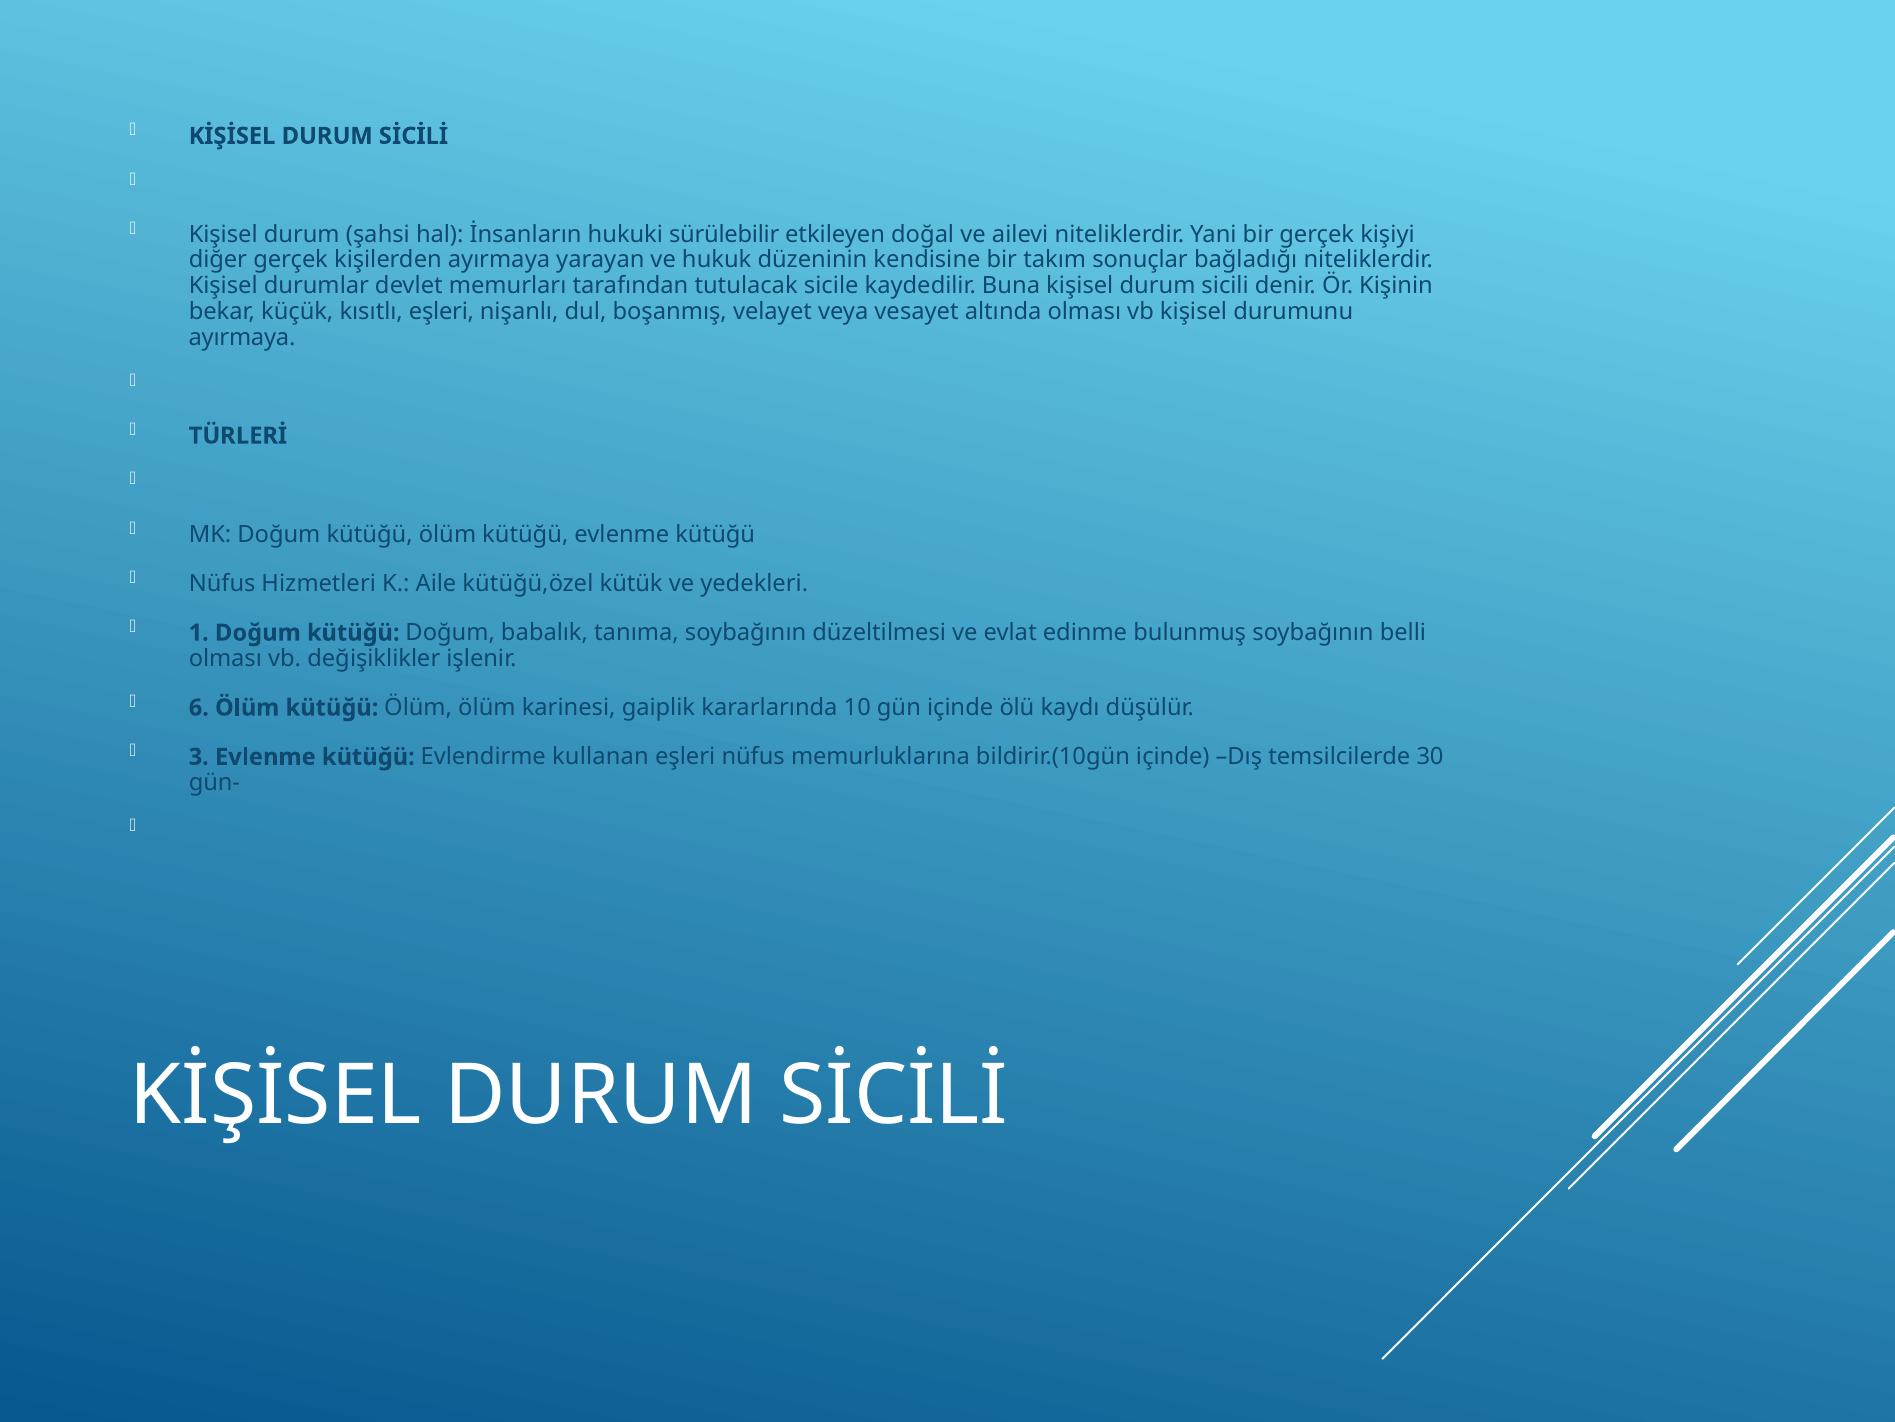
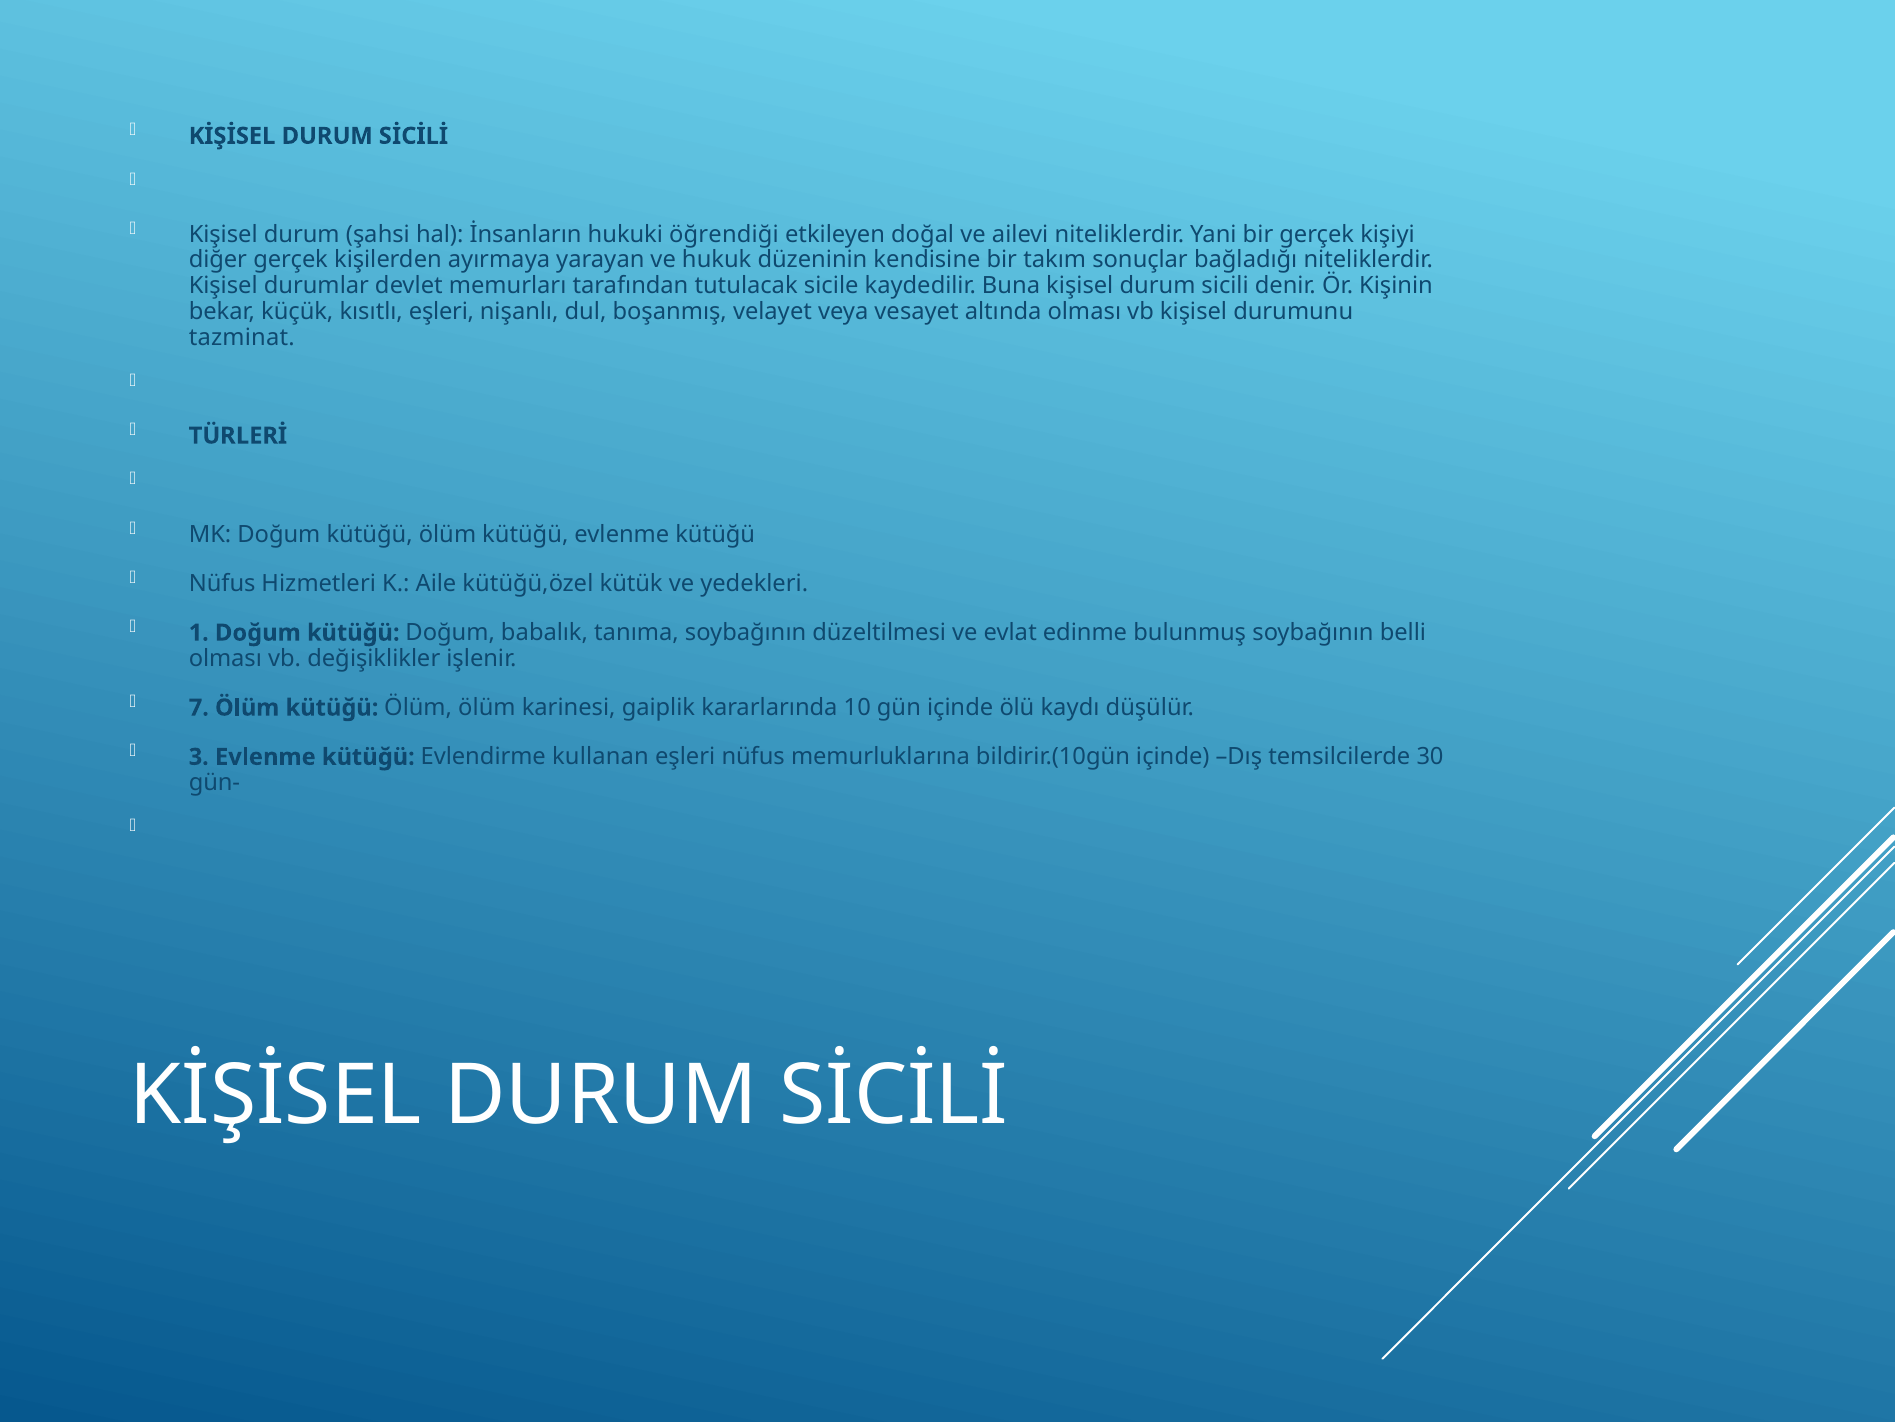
sürülebilir: sürülebilir -> öğrendiği
ayırmaya at (242, 337): ayırmaya -> tazminat
6: 6 -> 7
